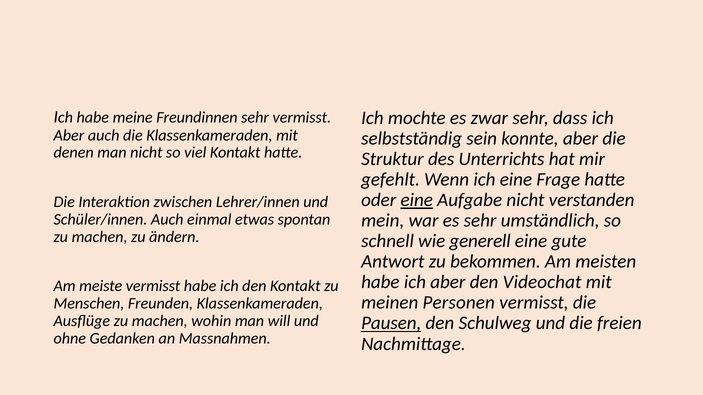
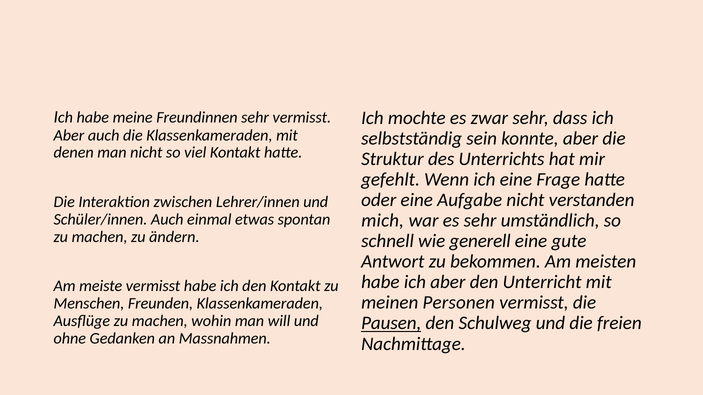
eine at (417, 200) underline: present -> none
mein: mein -> mich
Videochat: Videochat -> Unterricht
